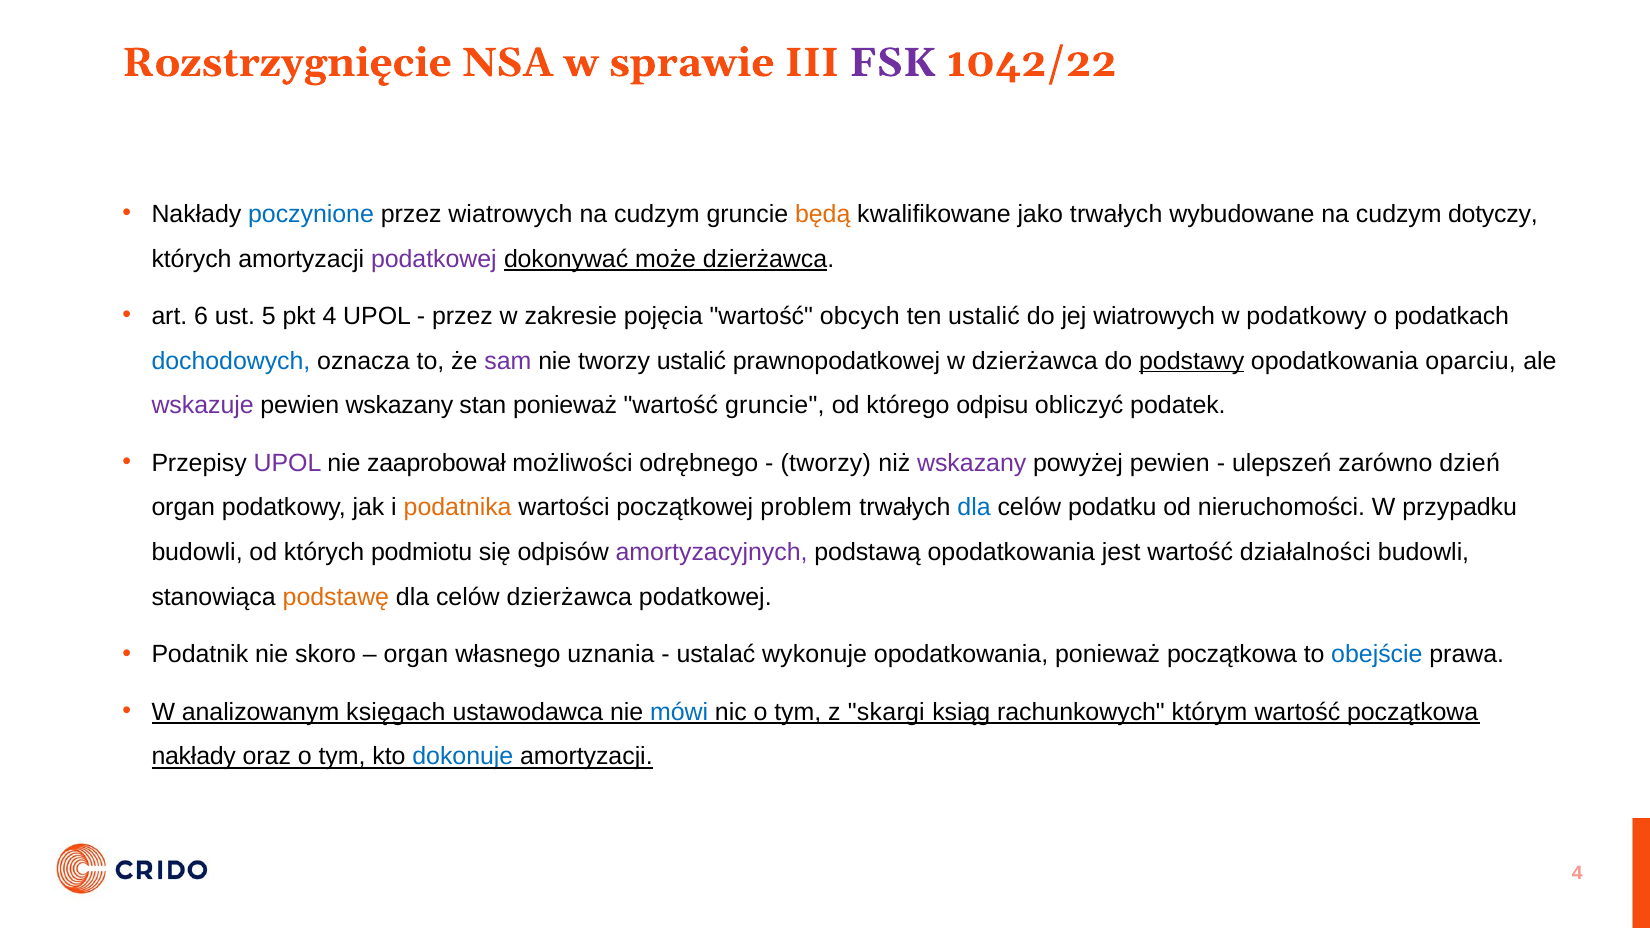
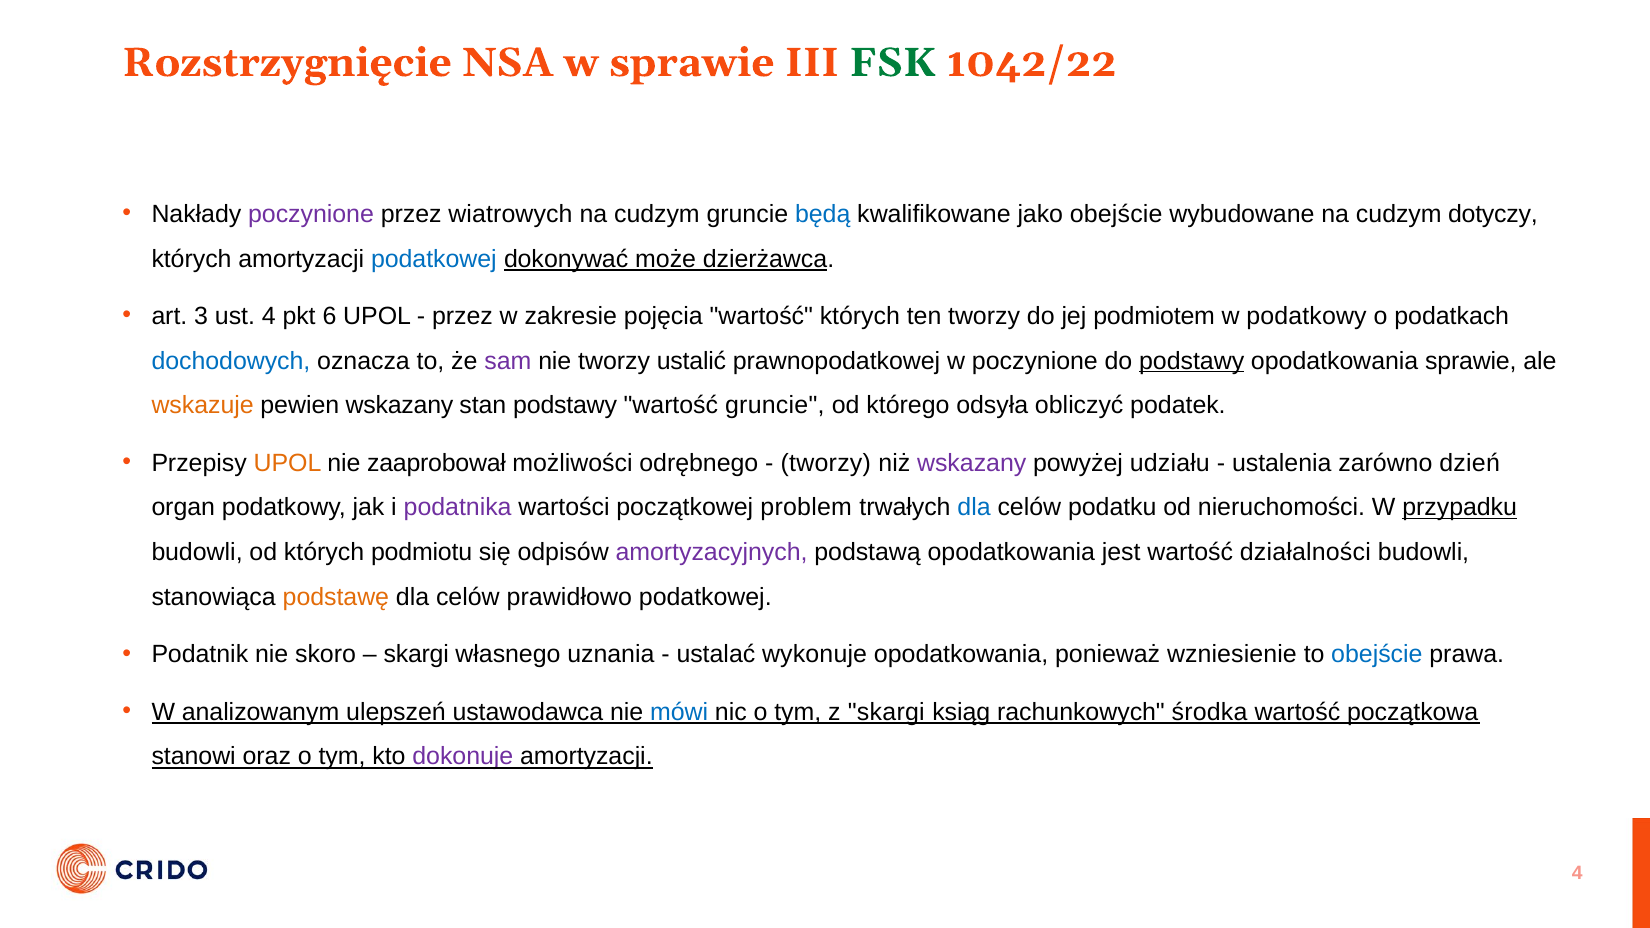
FSK colour: purple -> green
poczynione at (311, 214) colour: blue -> purple
będą colour: orange -> blue
jako trwałych: trwałych -> obejście
podatkowej at (434, 259) colour: purple -> blue
6: 6 -> 3
ust 5: 5 -> 4
pkt 4: 4 -> 6
wartość obcych: obcych -> których
ten ustalić: ustalić -> tworzy
jej wiatrowych: wiatrowych -> podmiotem
w dzierżawca: dzierżawca -> poczynione
opodatkowania oparciu: oparciu -> sprawie
wskazuje colour: purple -> orange
stan ponieważ: ponieważ -> podstawy
odpisu: odpisu -> odsyła
UPOL at (287, 463) colour: purple -> orange
powyżej pewien: pewien -> udziału
ulepszeń: ulepszeń -> ustalenia
podatnika colour: orange -> purple
przypadku underline: none -> present
celów dzierżawca: dzierżawca -> prawidłowo
organ at (416, 655): organ -> skargi
ponieważ początkowa: początkowa -> wzniesienie
księgach: księgach -> ulepszeń
którym: którym -> środka
nakłady at (194, 757): nakłady -> stanowi
dokonuje colour: blue -> purple
